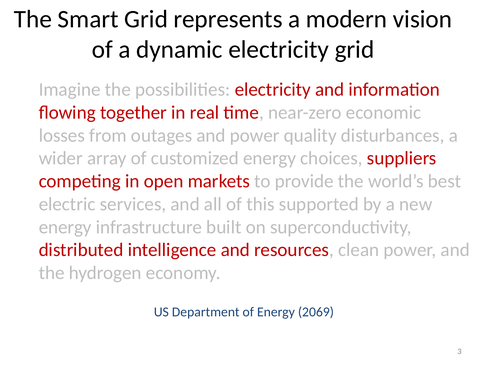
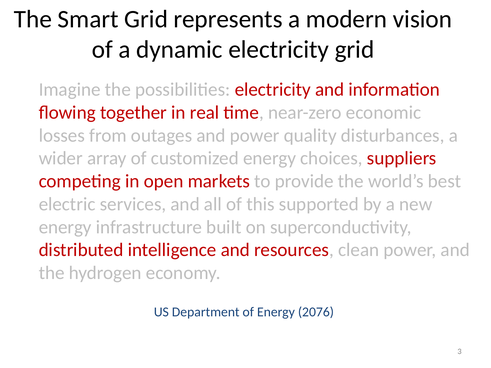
2069: 2069 -> 2076
